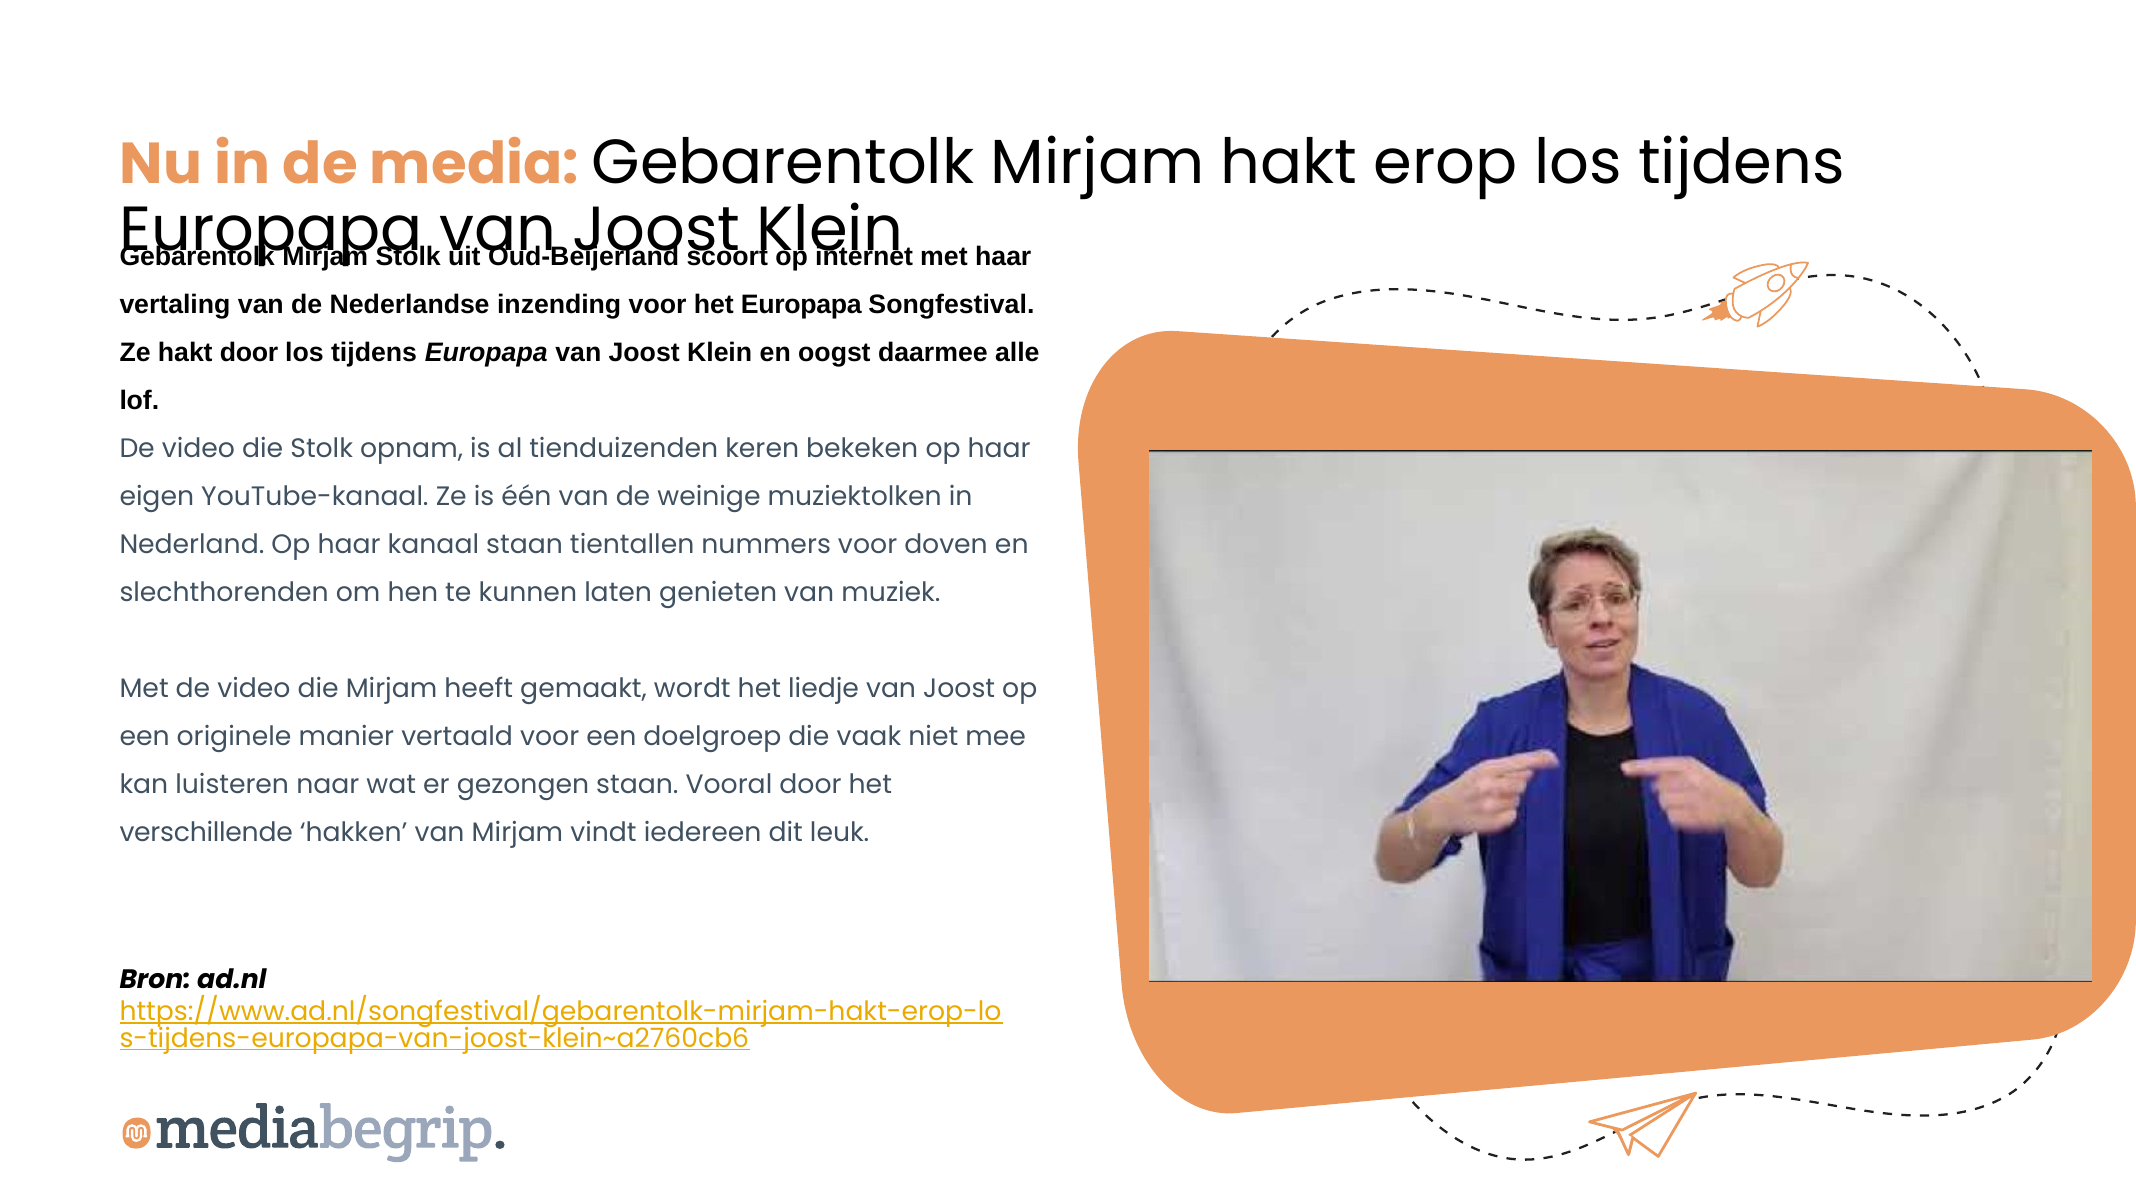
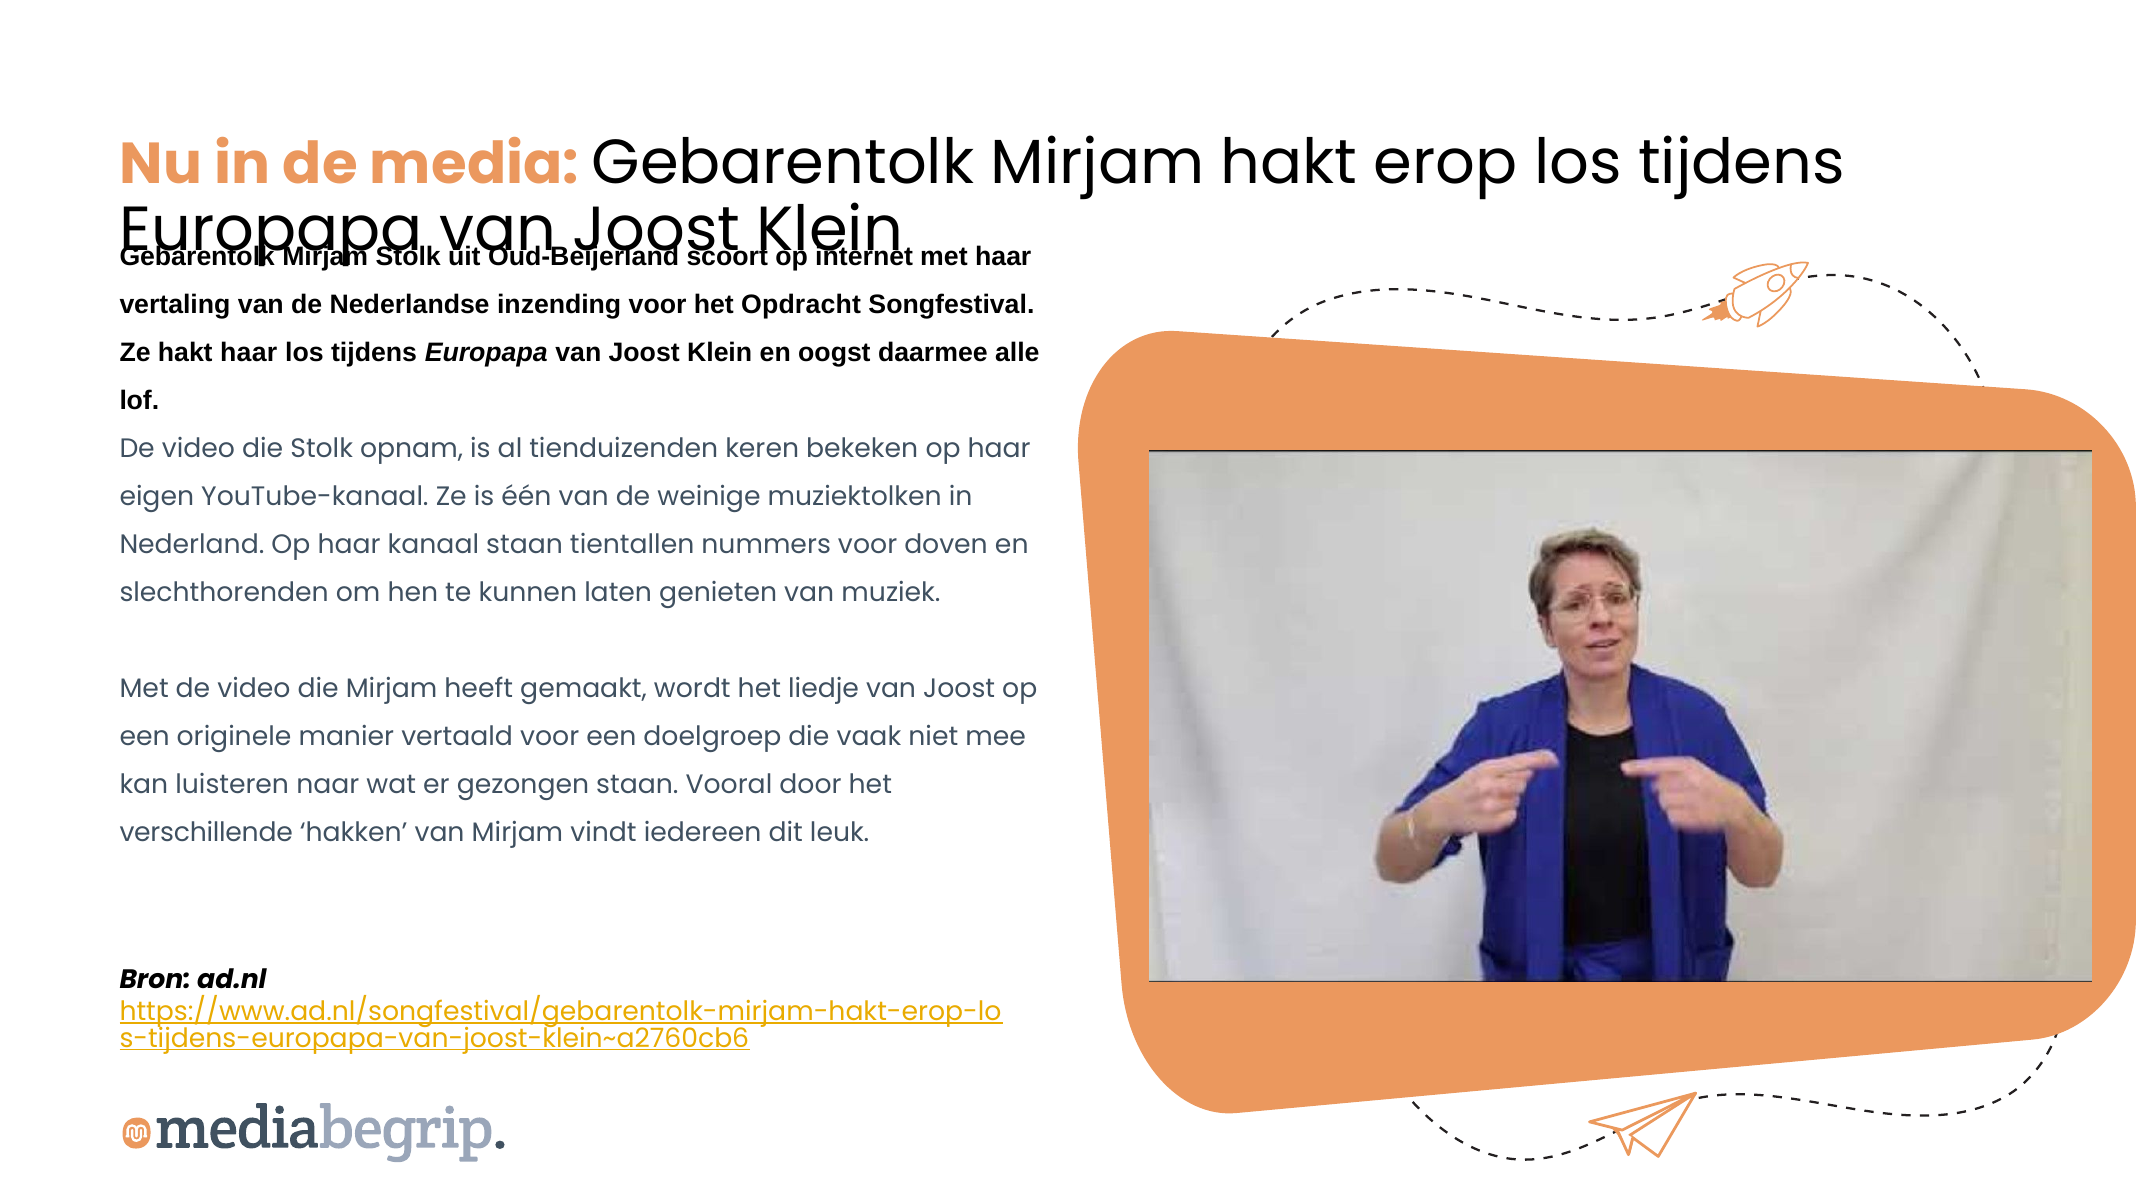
het Europapa: Europapa -> Opdracht
hakt door: door -> haar
